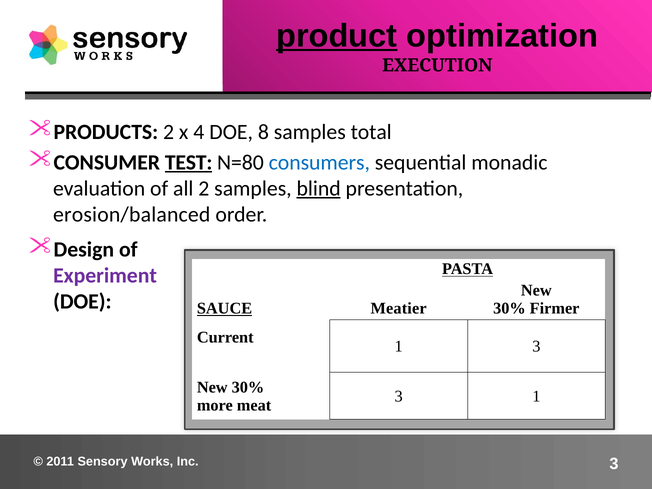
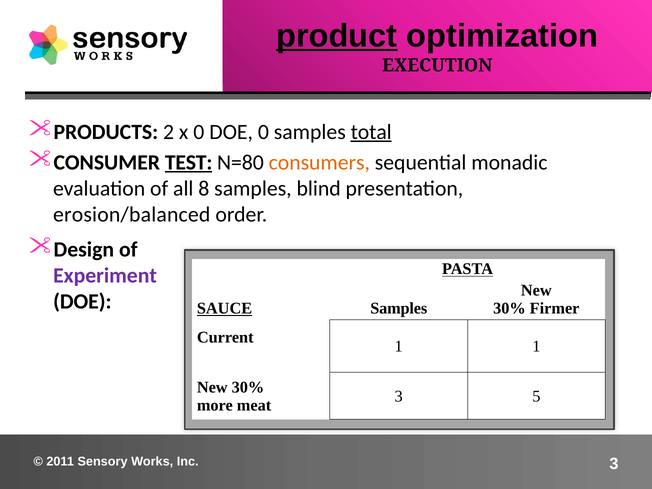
x 4: 4 -> 0
DOE 8: 8 -> 0
total underline: none -> present
consumers colour: blue -> orange
all 2: 2 -> 8
blind underline: present -> none
SAUCE Meatier: Meatier -> Samples
1 3: 3 -> 1
3 1: 1 -> 5
